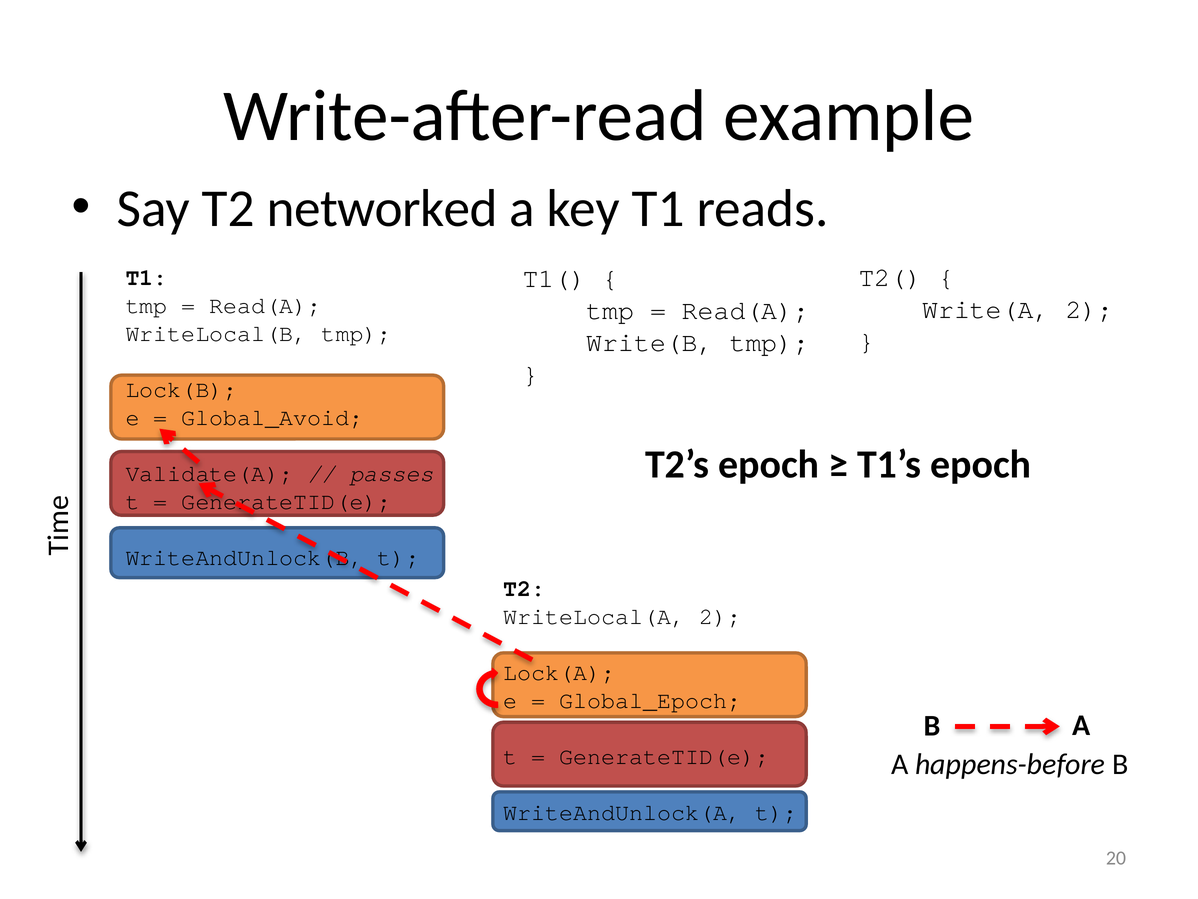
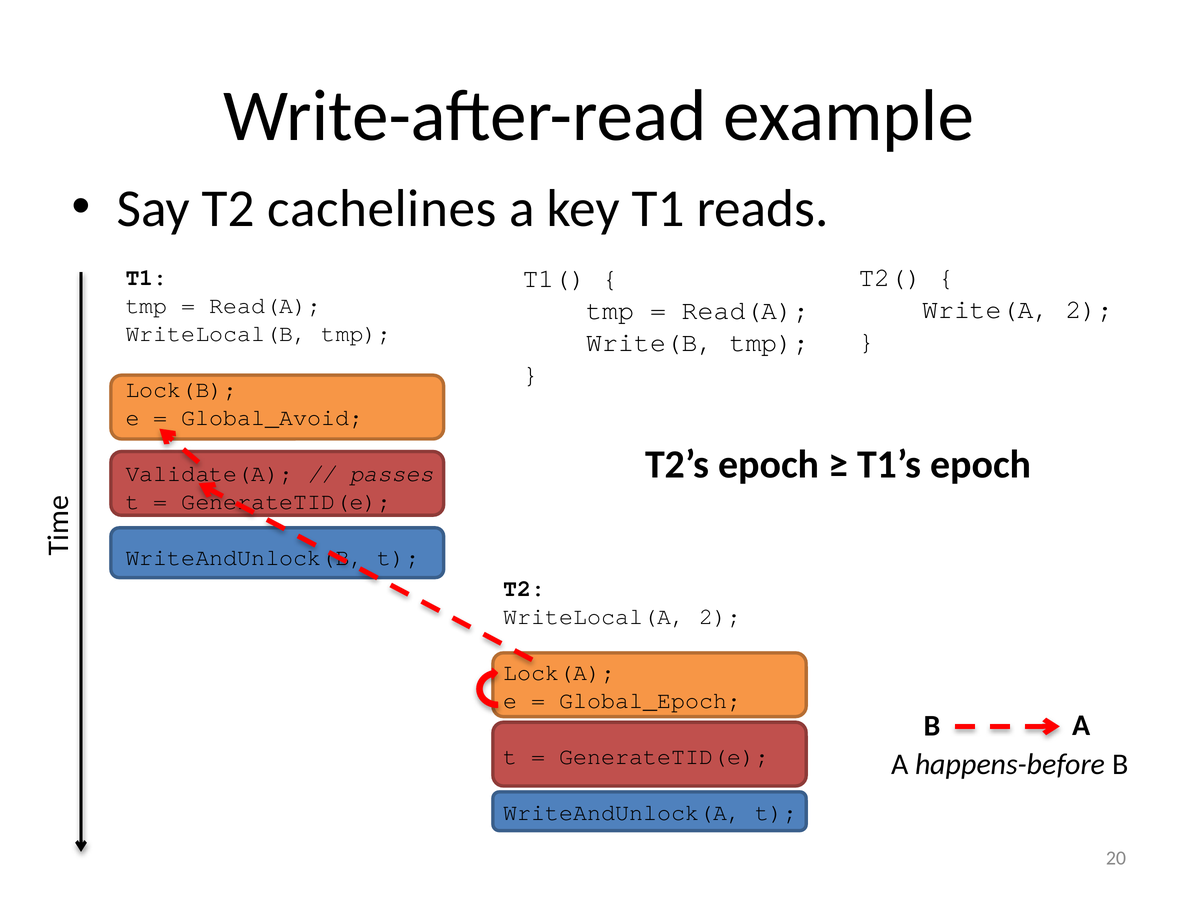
networked: networked -> cachelines
